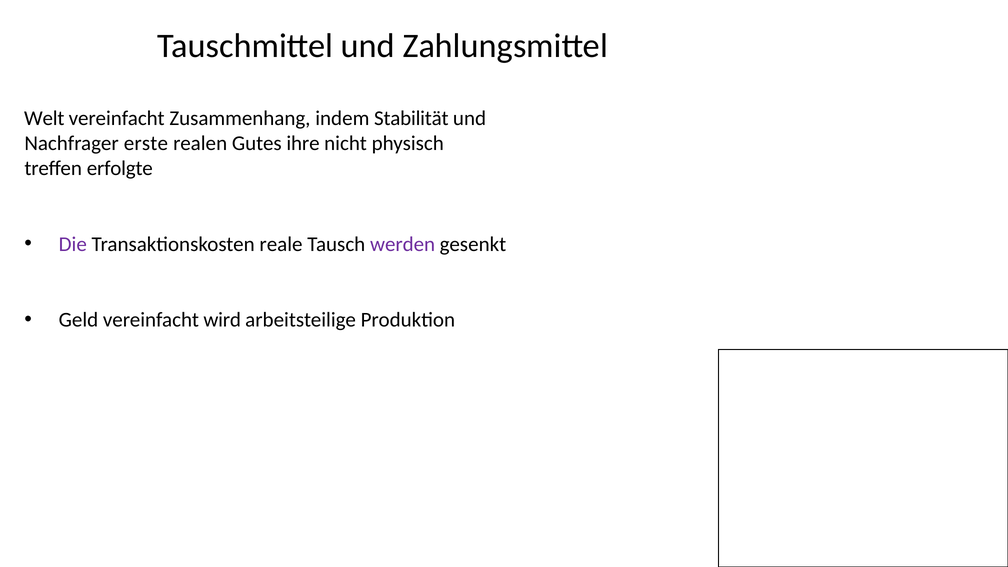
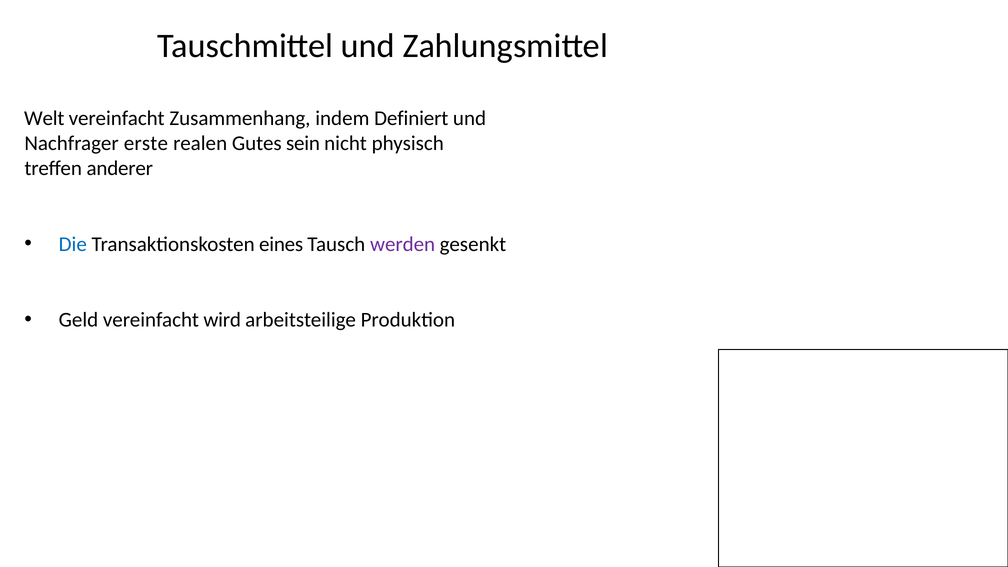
Stabilität: Stabilität -> Definiert
ihre: ihre -> sein
erfolgte: erfolgte -> anderer
Die colour: purple -> blue
reale: reale -> eines
